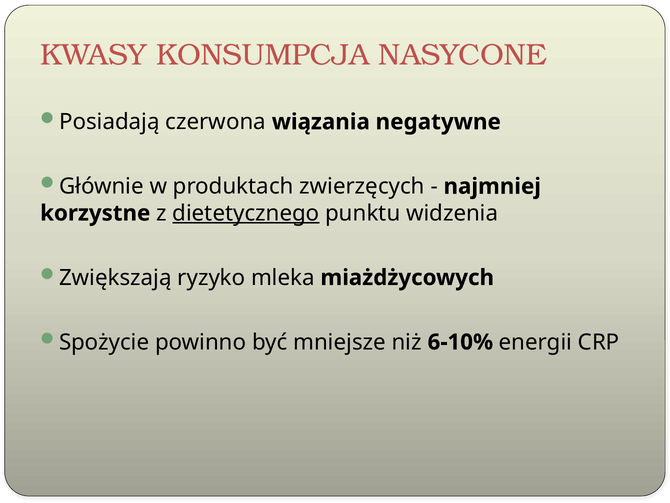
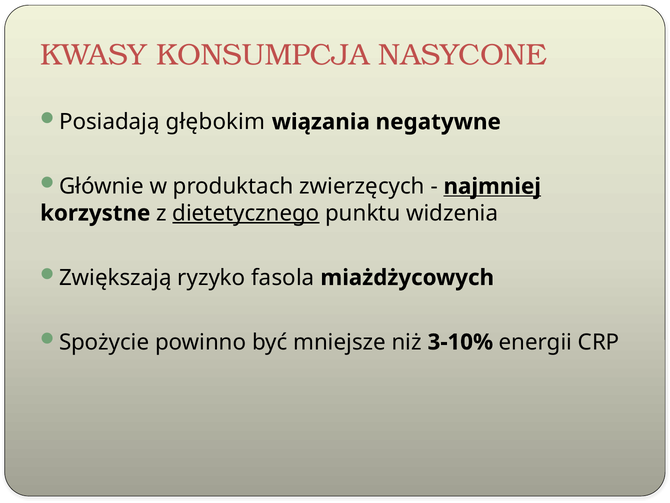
czerwona: czerwona -> głębokim
najmniej underline: none -> present
mleka: mleka -> fasola
6-10%: 6-10% -> 3-10%
